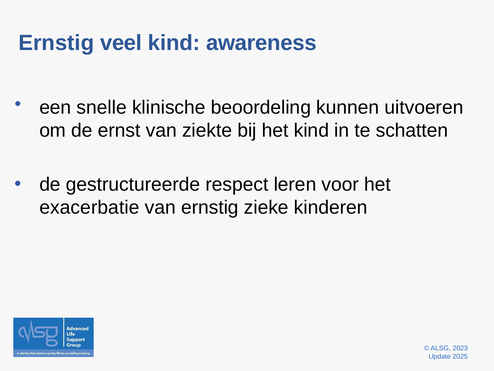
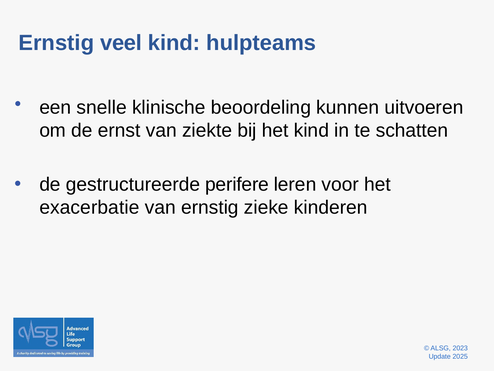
awareness: awareness -> hulpteams
respect: respect -> perifere
